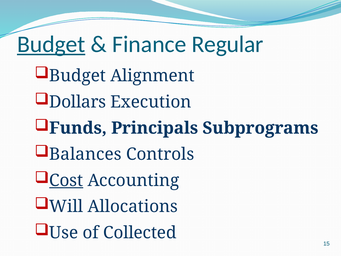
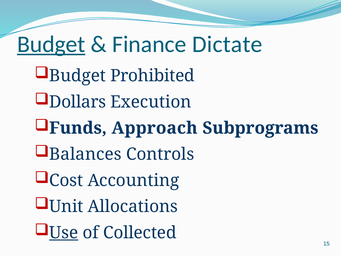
Regular: Regular -> Dictate
Alignment: Alignment -> Prohibited
Principals: Principals -> Approach
Cost underline: present -> none
Will: Will -> Unit
Use underline: none -> present
